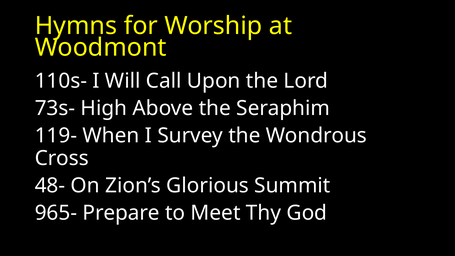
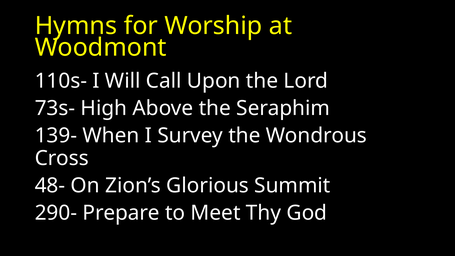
119-: 119- -> 139-
965-: 965- -> 290-
